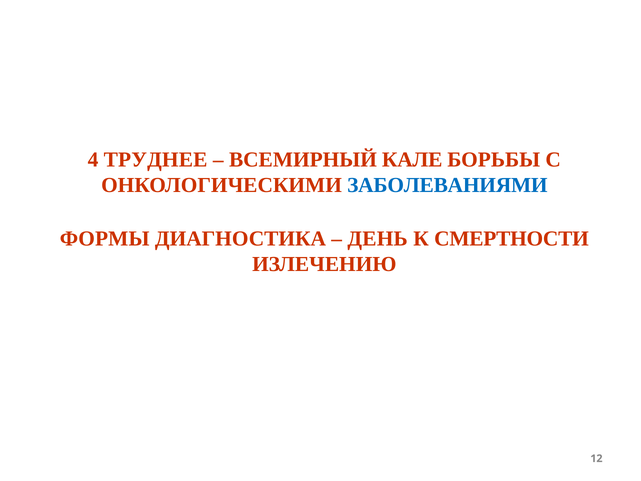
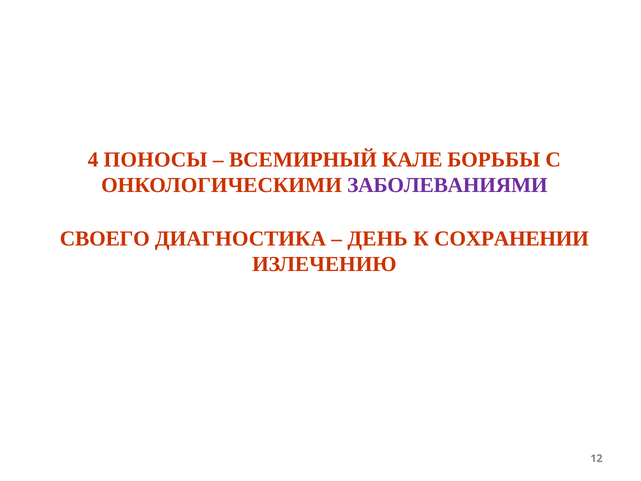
ТРУДНЕЕ: ТРУДНЕЕ -> ПОНОСЫ
ЗАБОЛЕВАНИЯМИ colour: blue -> purple
ФОРМЫ: ФОРМЫ -> СВОЕГО
СМЕРТНОСТИ: СМЕРТНОСТИ -> СОХРАНЕНИИ
